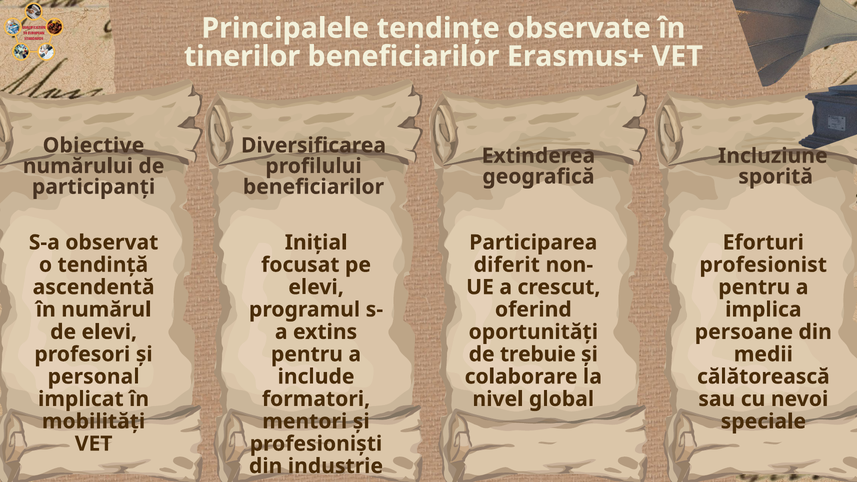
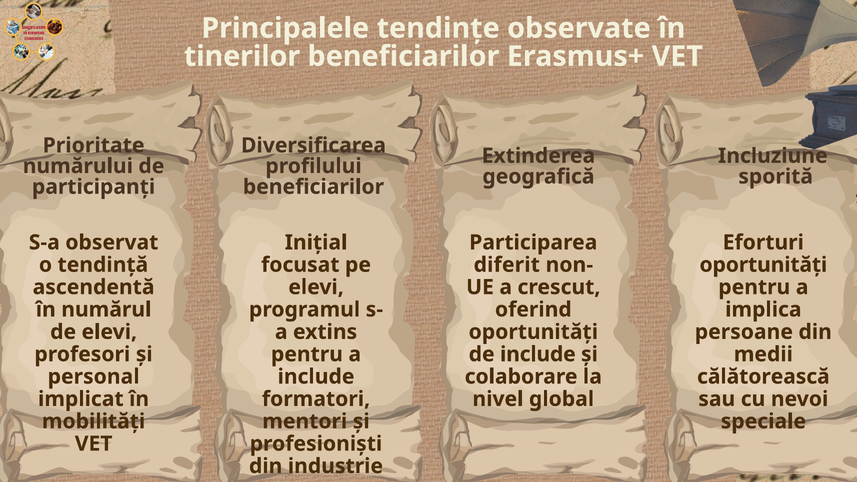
Obiective: Obiective -> Prioritate
profesionist at (763, 265): profesionist -> oportunități
de trebuie: trebuie -> include
